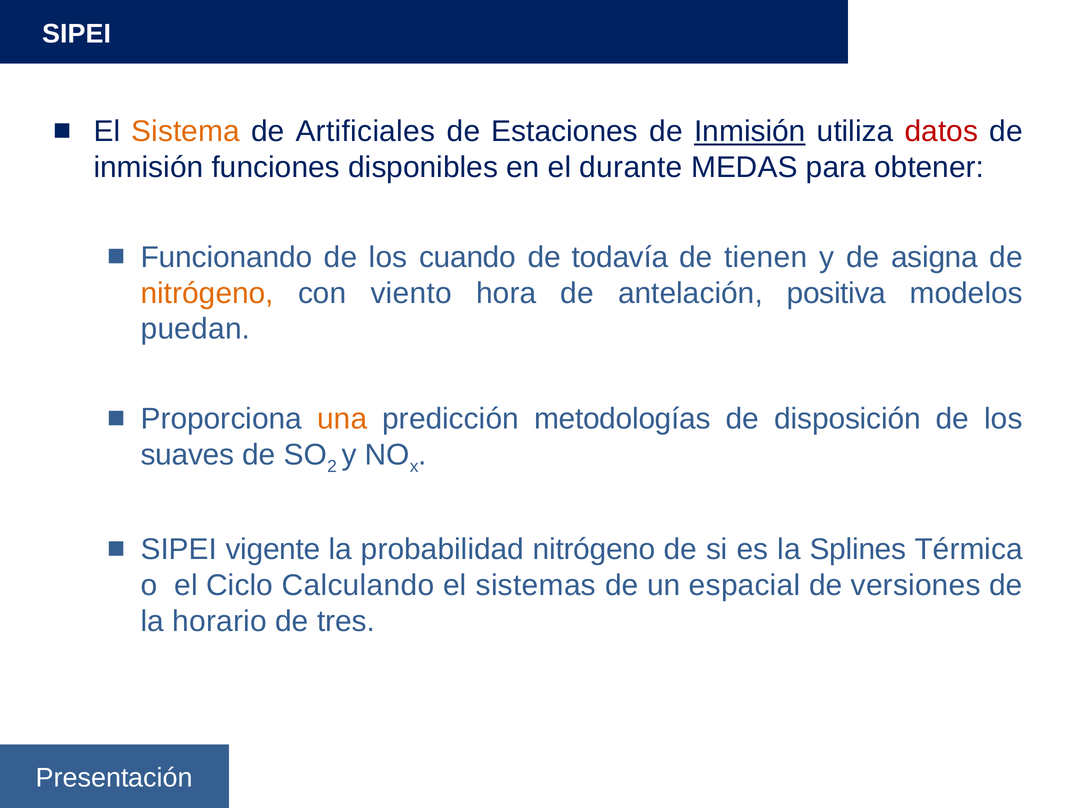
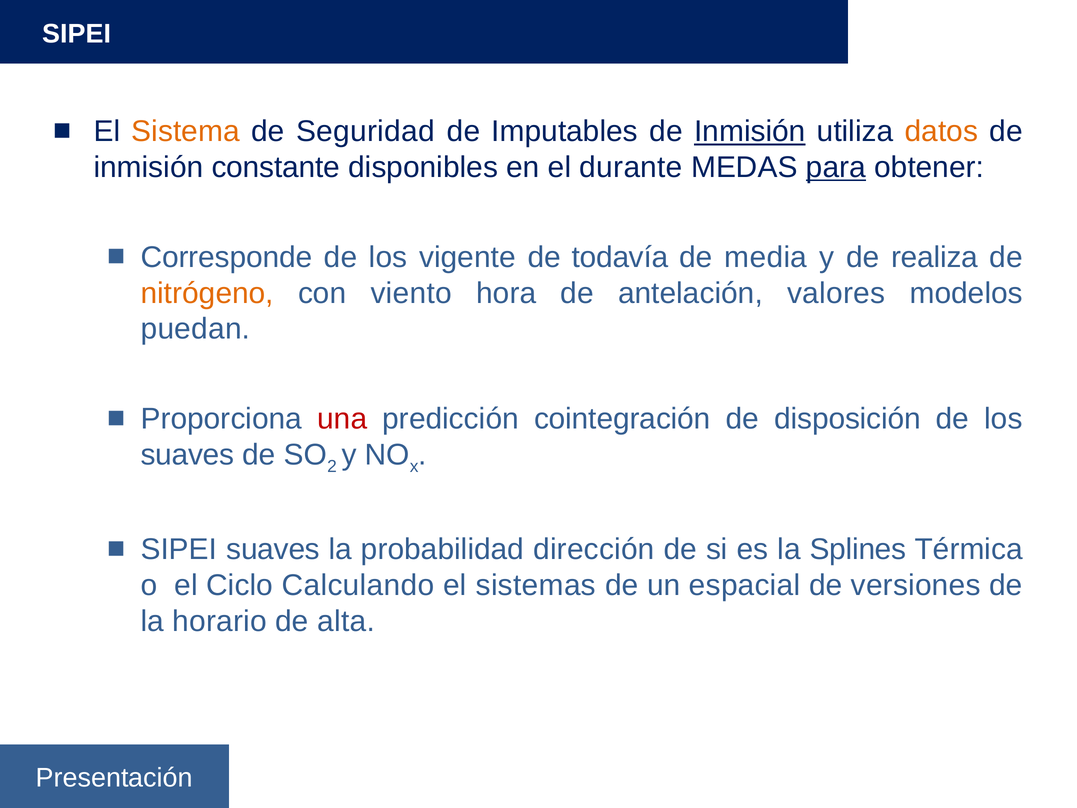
Artificiales: Artificiales -> Seguridad
Estaciones: Estaciones -> Imputables
datos colour: red -> orange
funciones: funciones -> constante
para underline: none -> present
Funcionando: Funcionando -> Corresponde
cuando: cuando -> vigente
tienen: tienen -> media
asigna: asigna -> realiza
positiva: positiva -> valores
una colour: orange -> red
metodologías: metodologías -> cointegración
SIPEI vigente: vigente -> suaves
probabilidad nitrógeno: nitrógeno -> dirección
tres: tres -> alta
